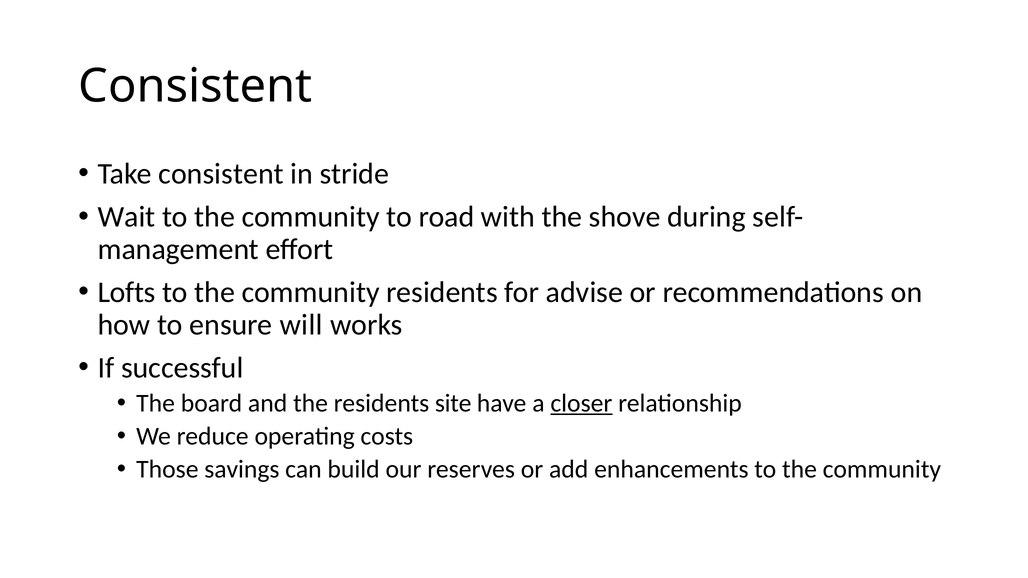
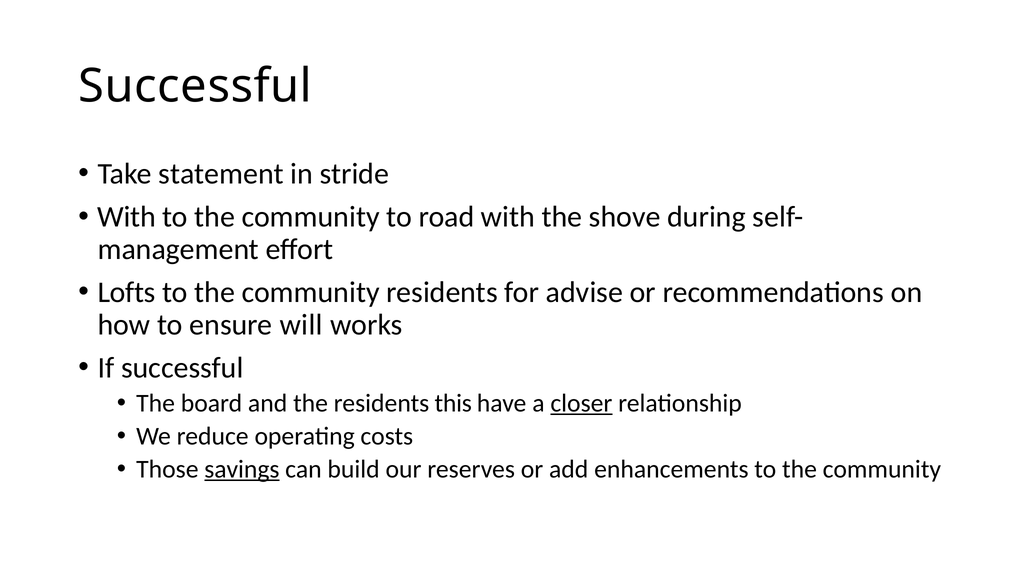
Consistent at (195, 86): Consistent -> Successful
Take consistent: consistent -> statement
Wait at (127, 217): Wait -> With
site: site -> this
savings underline: none -> present
